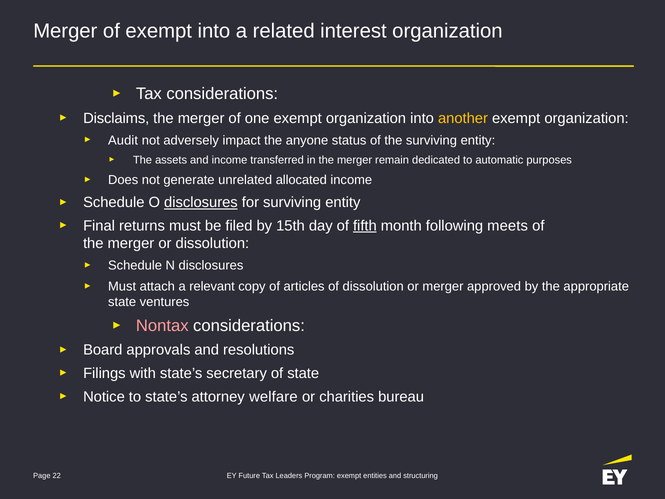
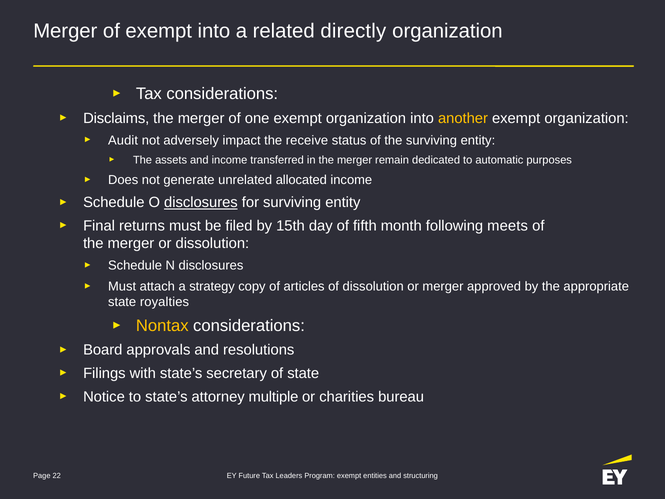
interest: interest -> directly
anyone: anyone -> receive
fifth underline: present -> none
relevant: relevant -> strategy
ventures: ventures -> royalties
Nontax colour: pink -> yellow
welfare: welfare -> multiple
